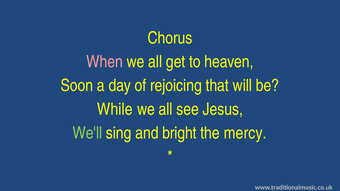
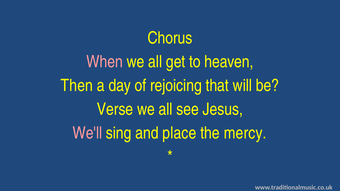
Soon: Soon -> Then
While: While -> Verse
We'll colour: light green -> pink
bright: bright -> place
